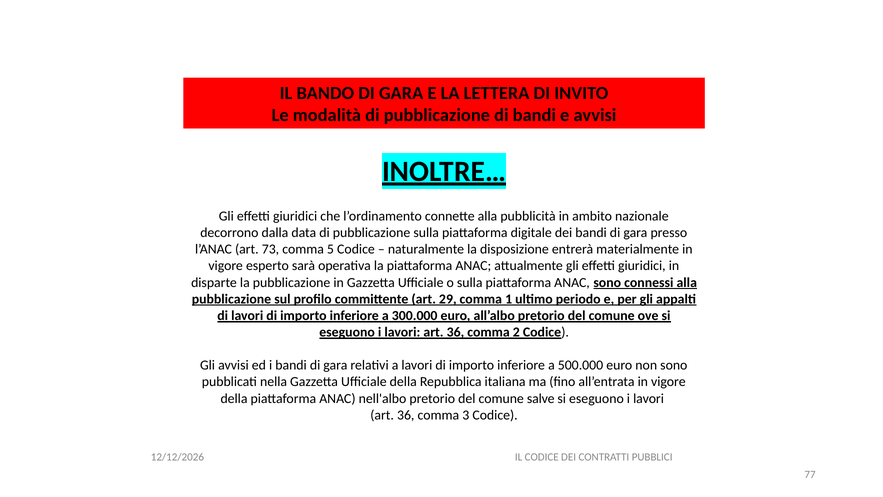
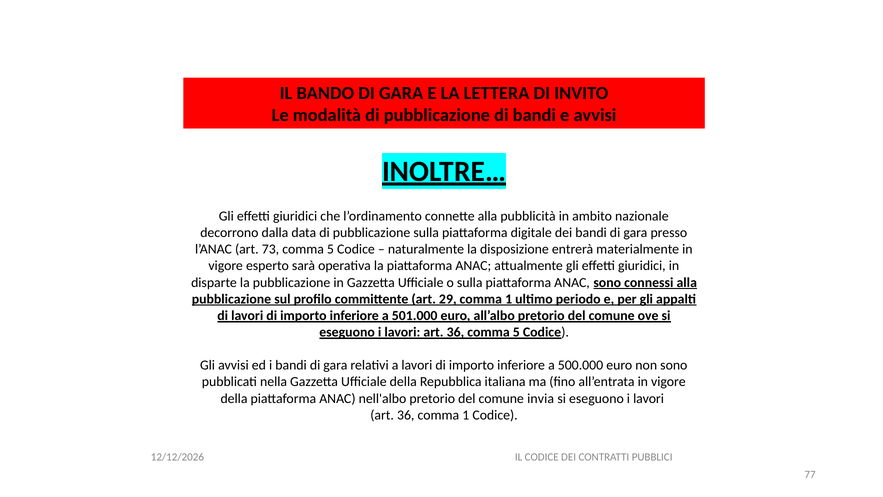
300.000: 300.000 -> 501.000
36 comma 2: 2 -> 5
salve: salve -> invia
36 comma 3: 3 -> 1
